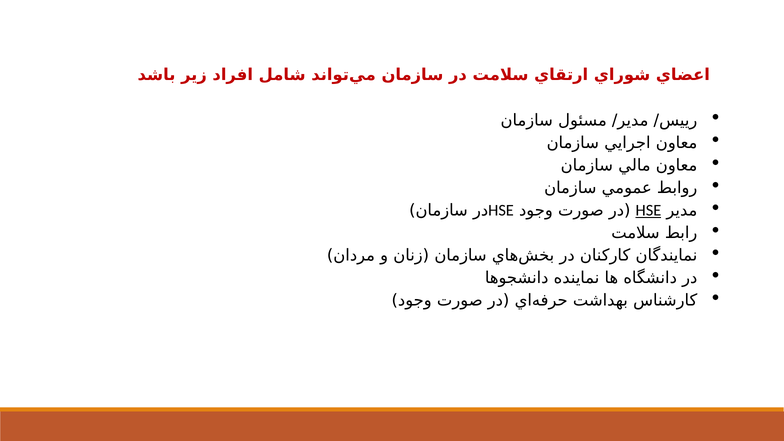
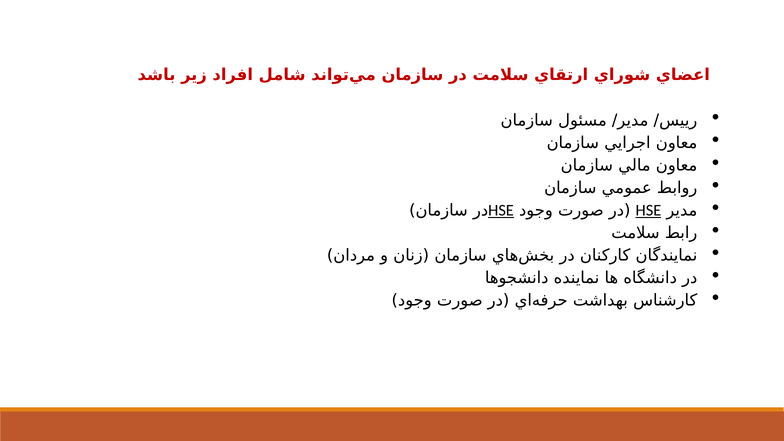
HSE at (501, 210) underline: none -> present
